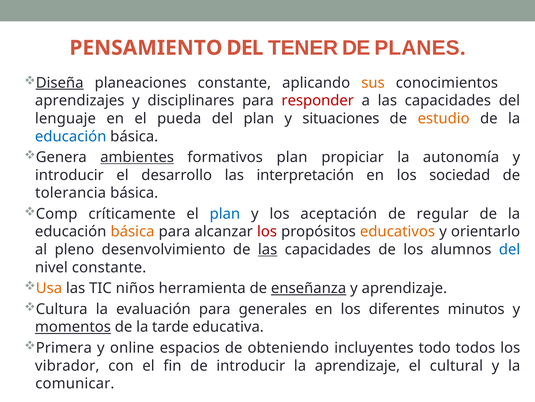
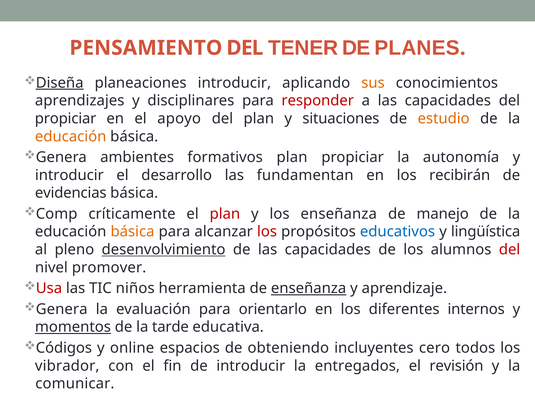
planeaciones constante: constante -> introducir
lenguaje at (65, 118): lenguaje -> propiciar
pueda: pueda -> apoyo
educación at (71, 136) colour: blue -> orange
ambientes underline: present -> none
interpretación: interpretación -> fundamentan
sociedad: sociedad -> recibirán
tolerancia: tolerancia -> evidencias
plan at (225, 213) colour: blue -> red
los aceptación: aceptación -> enseñanza
regular: regular -> manejo
educativos colour: orange -> blue
orientarlo: orientarlo -> lingüística
desenvolvimiento underline: none -> present
las at (268, 249) underline: present -> none
del at (510, 249) colour: blue -> red
nivel constante: constante -> promover
Usa colour: orange -> red
Cultura at (62, 309): Cultura -> Genera
generales: generales -> orientarlo
minutos: minutos -> internos
Primera: Primera -> Códigos
todo: todo -> cero
la aprendizaje: aprendizaje -> entregados
cultural: cultural -> revisión
